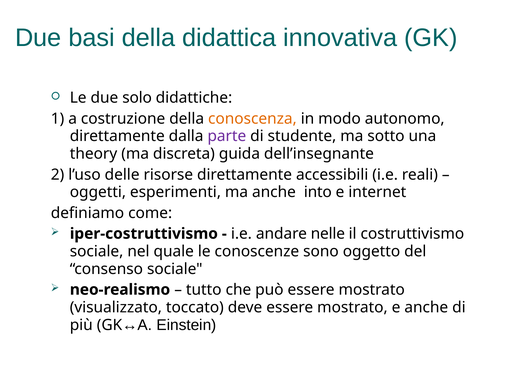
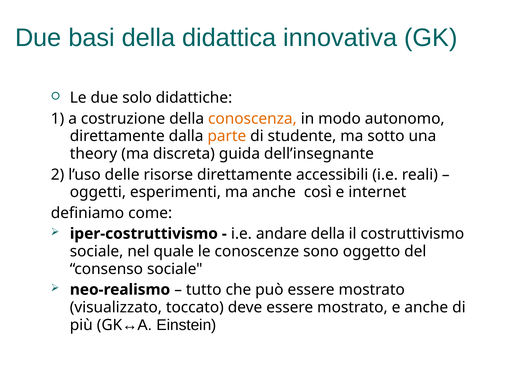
parte colour: purple -> orange
into: into -> così
andare nelle: nelle -> della
